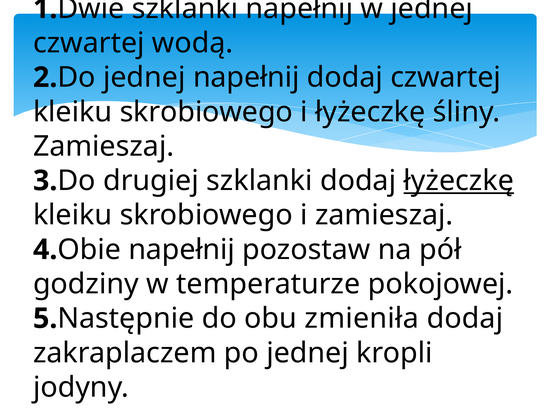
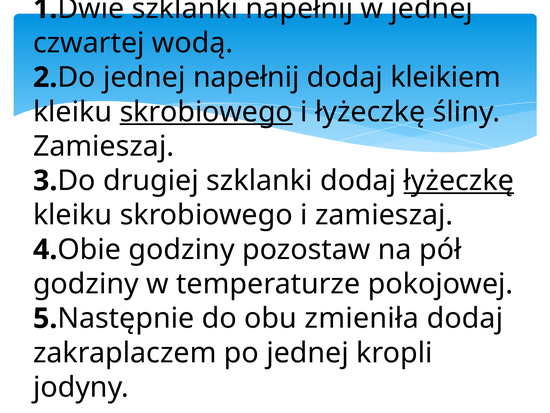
dodaj czwartej: czwartej -> kleikiem
skrobiowego at (206, 112) underline: none -> present
napełnij at (182, 249): napełnij -> godziny
